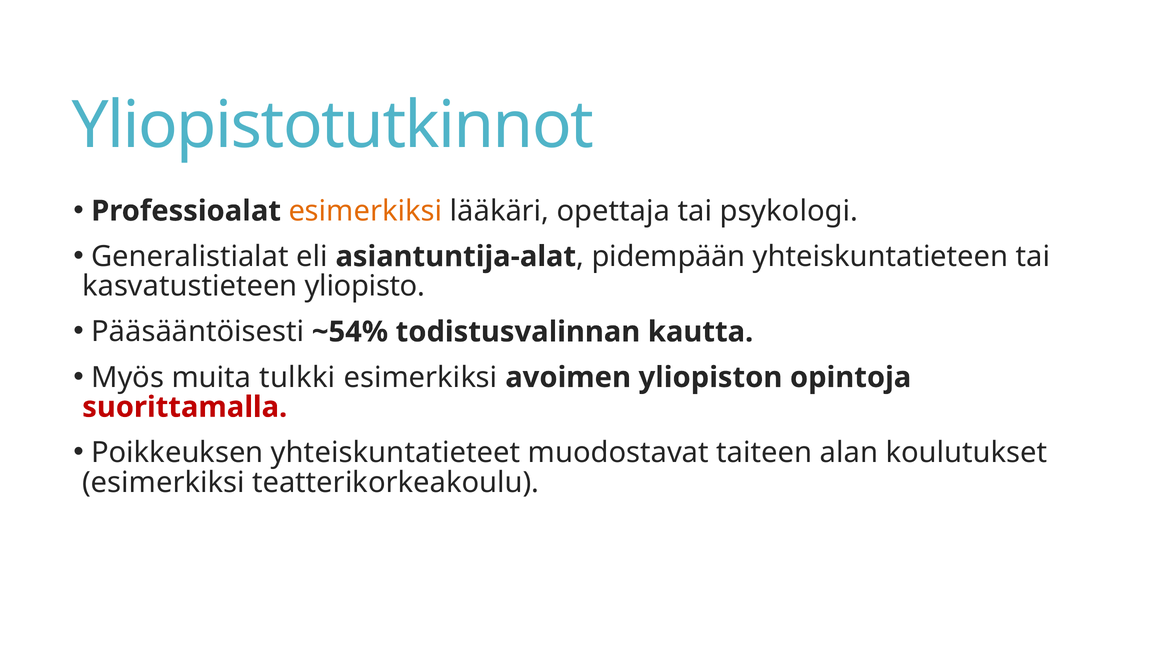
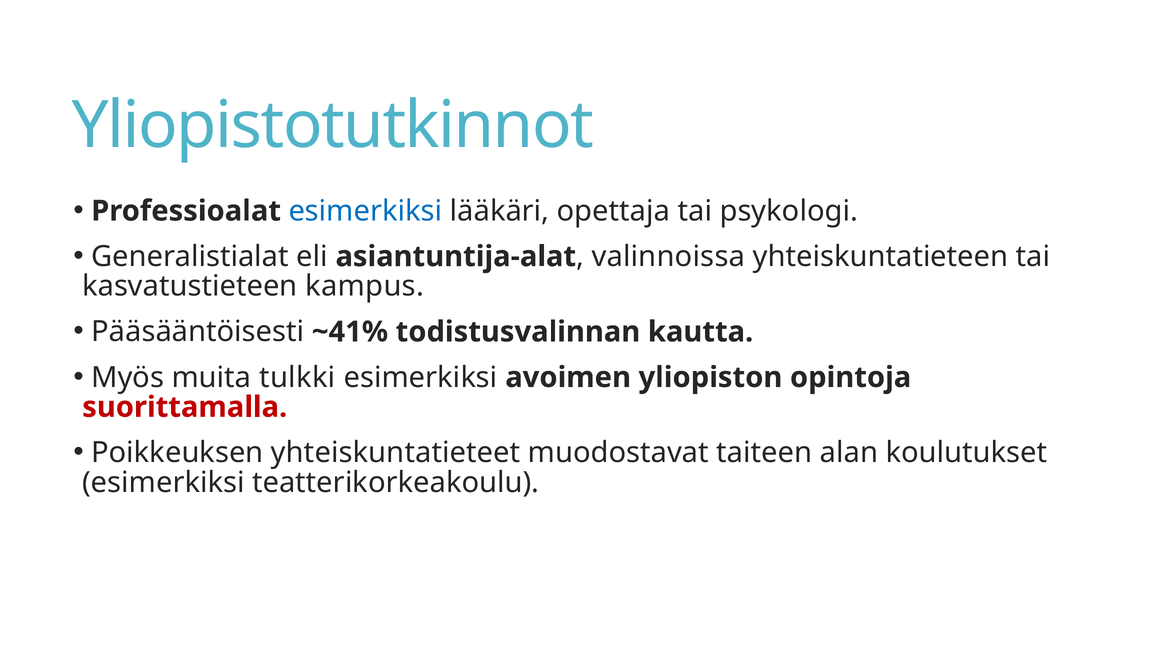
esimerkiksi at (365, 211) colour: orange -> blue
pidempään: pidempään -> valinnoissa
yliopisto: yliopisto -> kampus
~54%: ~54% -> ~41%
